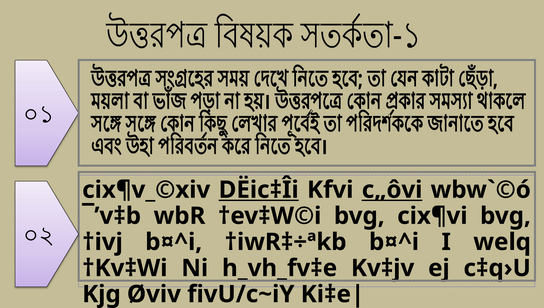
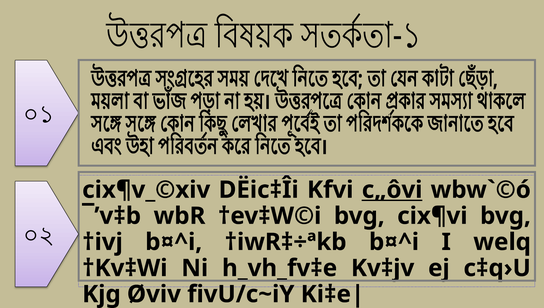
DËic‡Îi underline: present -> none
